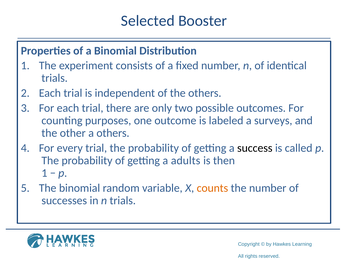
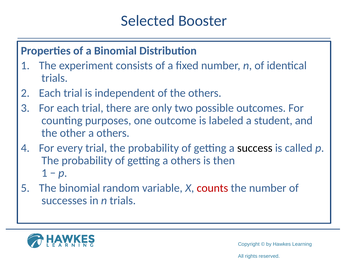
surveys: surveys -> student
getting a adults: adults -> others
counts colour: orange -> red
